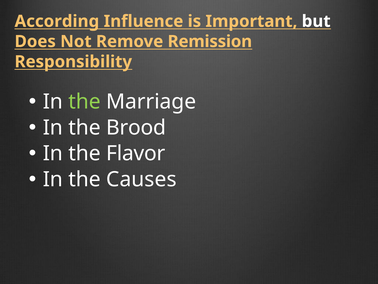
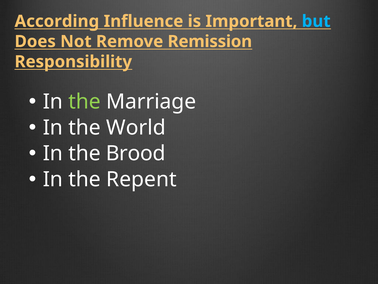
but colour: white -> light blue
Brood: Brood -> World
Flavor: Flavor -> Brood
Causes: Causes -> Repent
